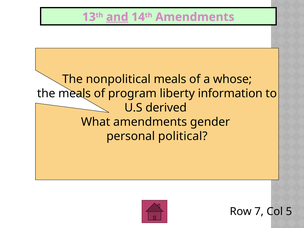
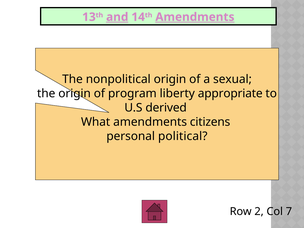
Amendments at (195, 17) underline: none -> present
nonpolitical meals: meals -> origin
whose: whose -> sexual
the meals: meals -> origin
information: information -> appropriate
gender: gender -> citizens
7: 7 -> 2
5: 5 -> 7
